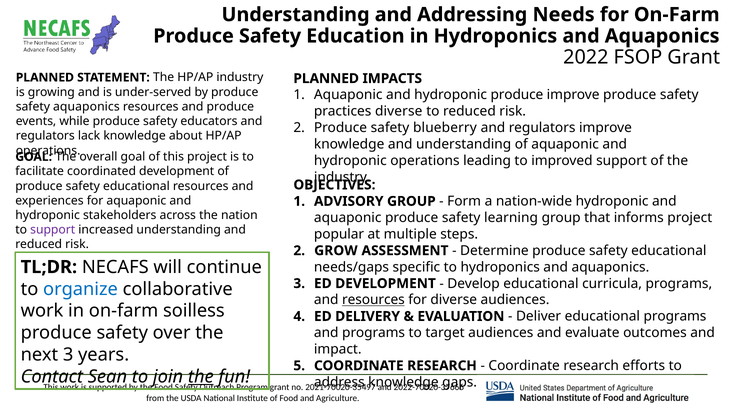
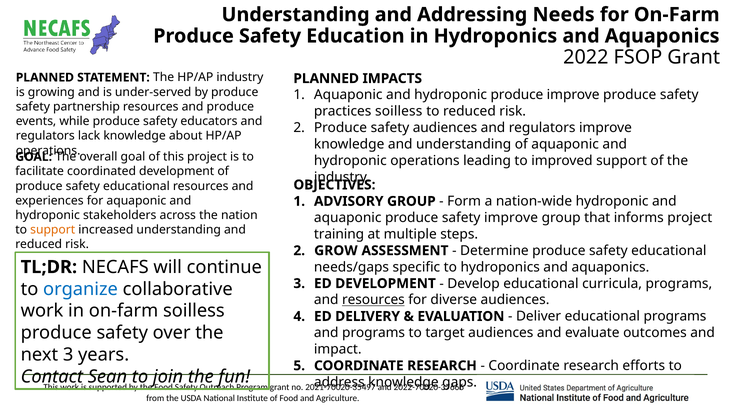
safety aquaponics: aquaponics -> partnership
practices diverse: diverse -> soilless
safety blueberry: blueberry -> audiences
safety learning: learning -> improve
support at (53, 230) colour: purple -> orange
popular: popular -> training
the at (201, 377) underline: present -> none
